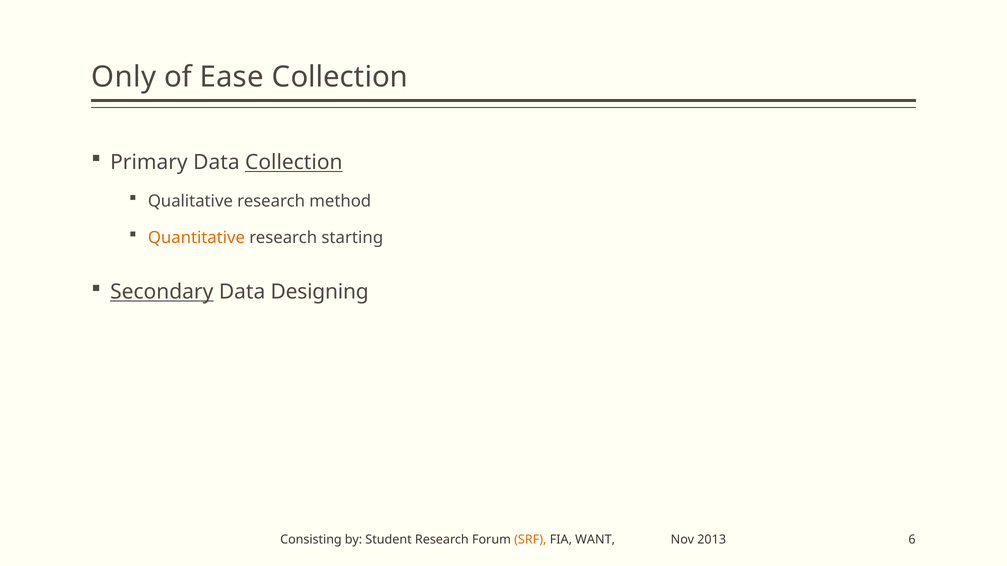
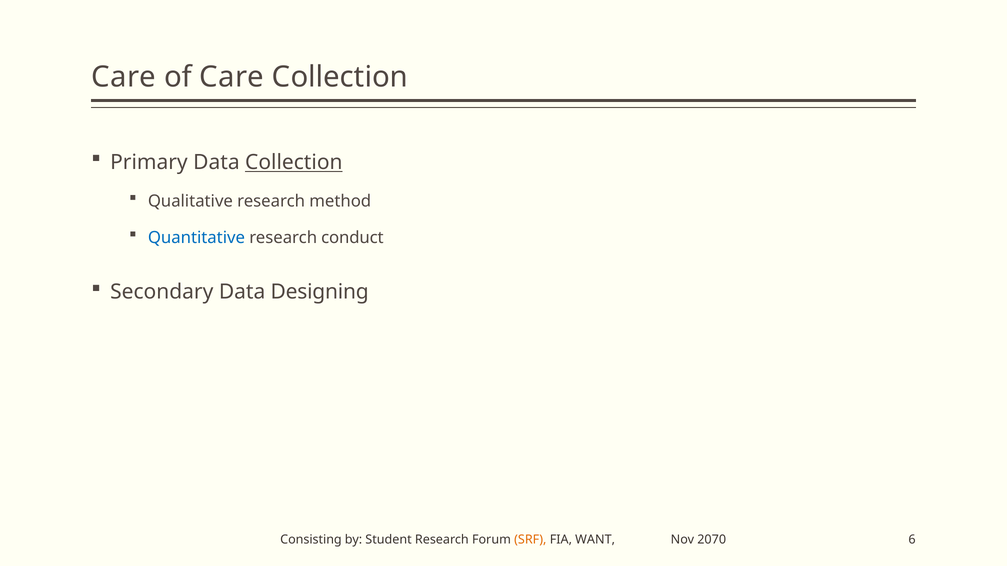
Only at (124, 77): Only -> Care
of Ease: Ease -> Care
Quantitative colour: orange -> blue
starting: starting -> conduct
Secondary underline: present -> none
2013: 2013 -> 2070
